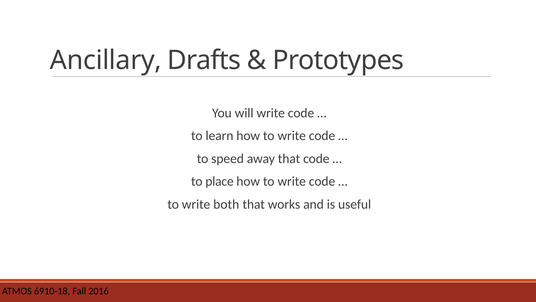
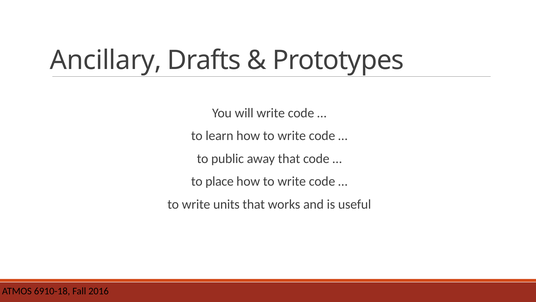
speed: speed -> public
both: both -> units
